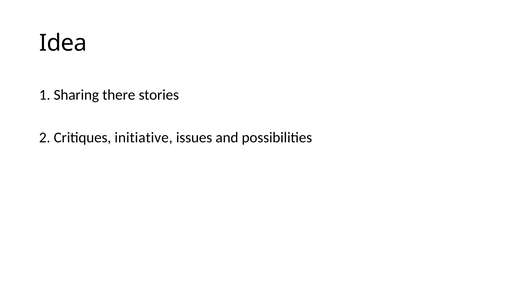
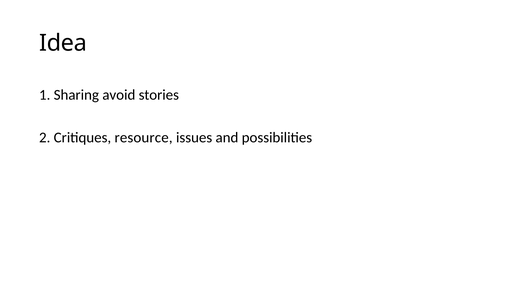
there: there -> avoid
initiative: initiative -> resource
